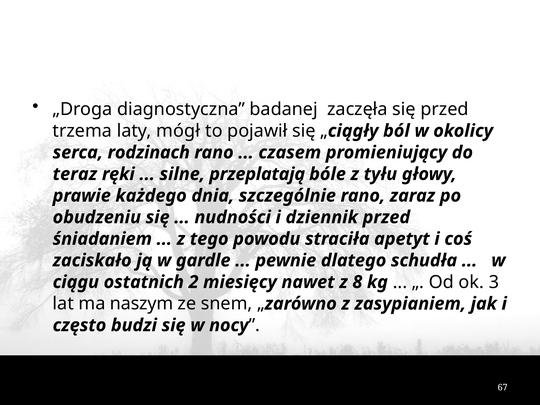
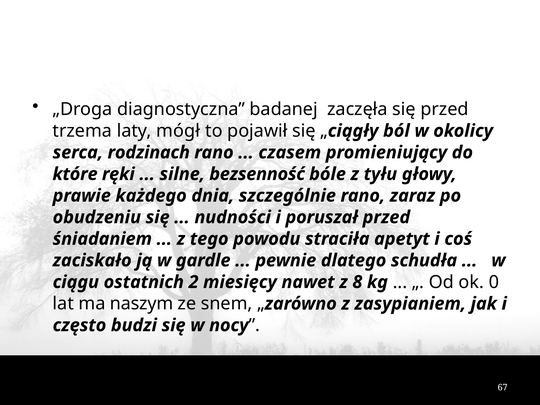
teraz: teraz -> które
przeplatają: przeplatają -> bezsenność
dziennik: dziennik -> poruszał
3: 3 -> 0
